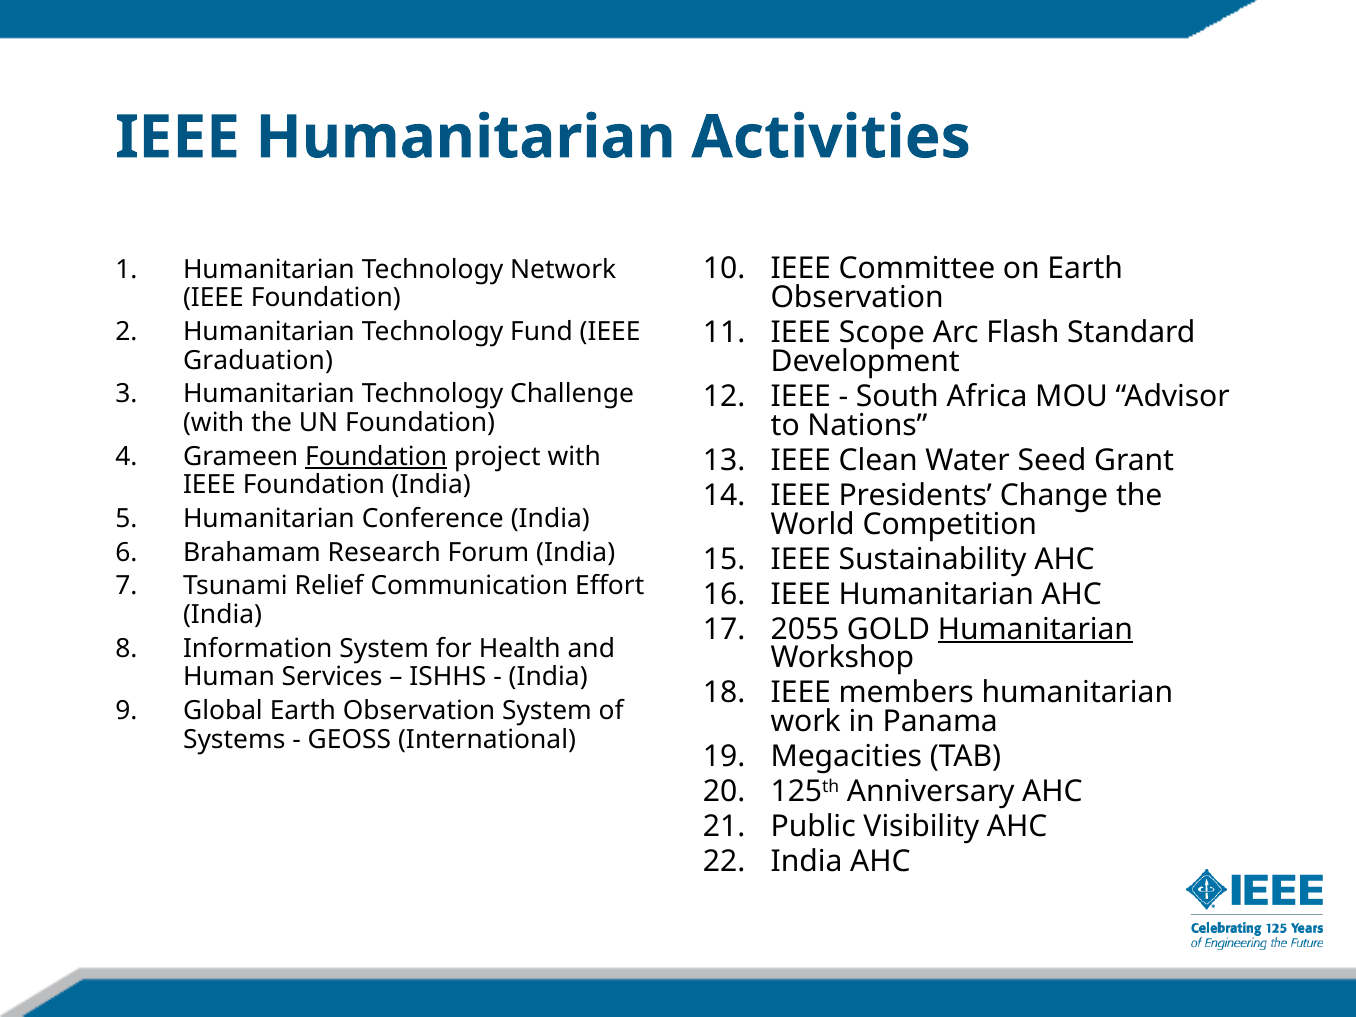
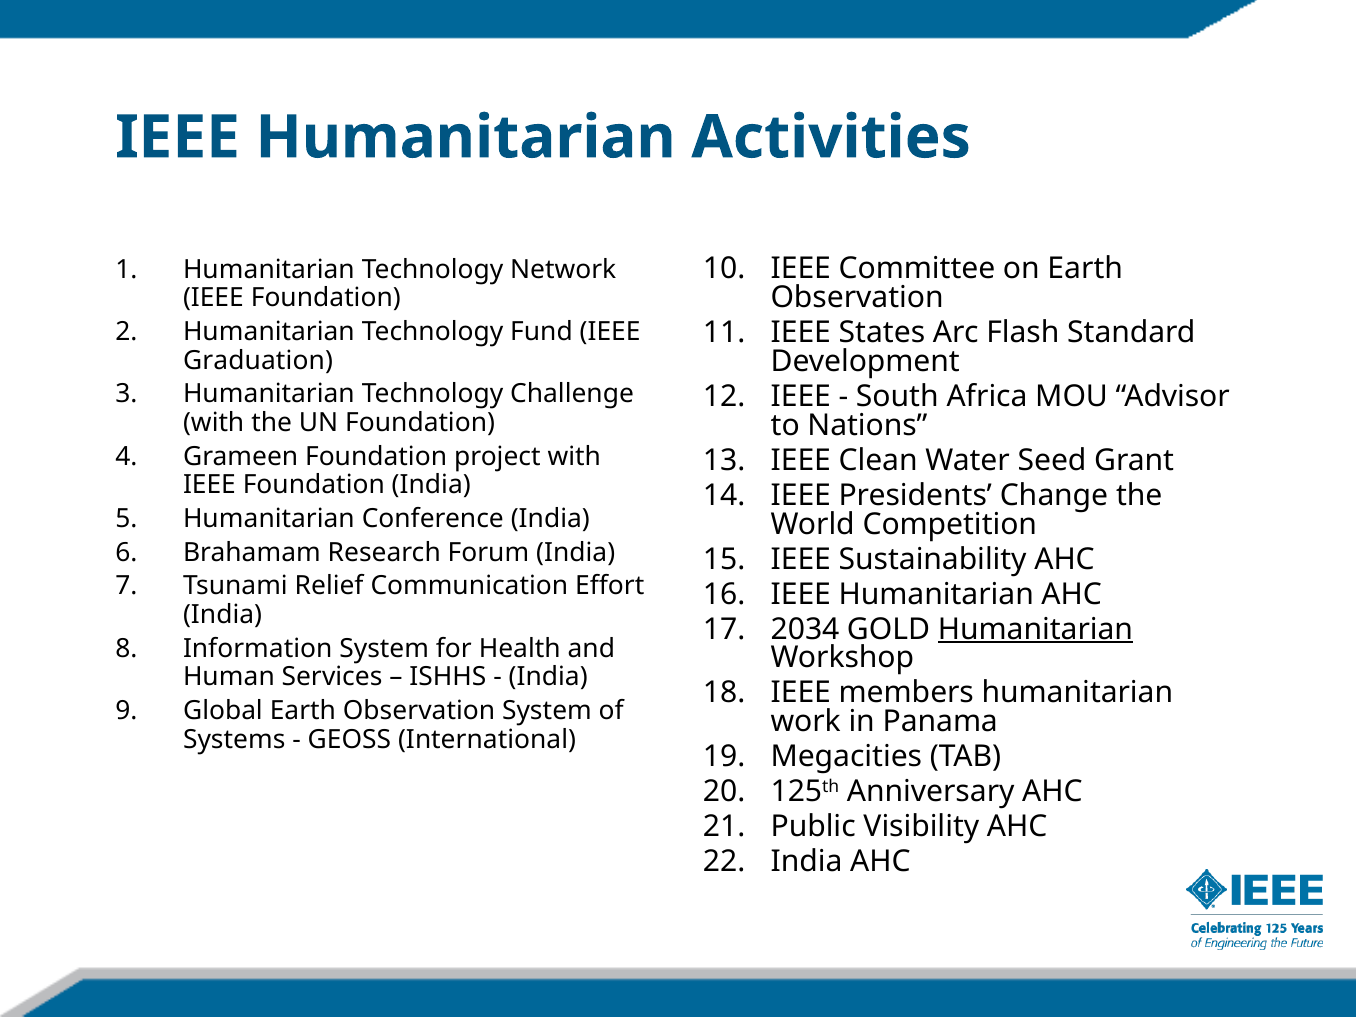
Scope: Scope -> States
Foundation at (376, 456) underline: present -> none
2055: 2055 -> 2034
